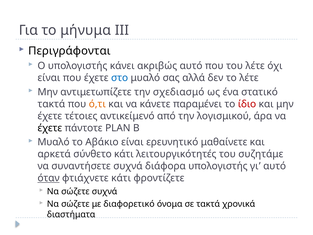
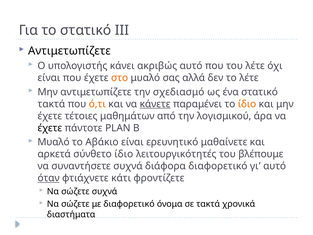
το μήνυμα: μήνυμα -> στατικό
Περιγράφονται at (69, 51): Περιγράφονται -> Αντιμετωπίζετε
στο colour: blue -> orange
κάνετε underline: none -> present
ίδιο at (247, 104) colour: red -> orange
αντικείμενό: αντικείμενό -> μαθημάτων
σύνθετο κάτι: κάτι -> ίδιο
συζητάμε: συζητάμε -> βλέπουμε
διάφορα υπολογιστής: υπολογιστής -> διαφορετικό
